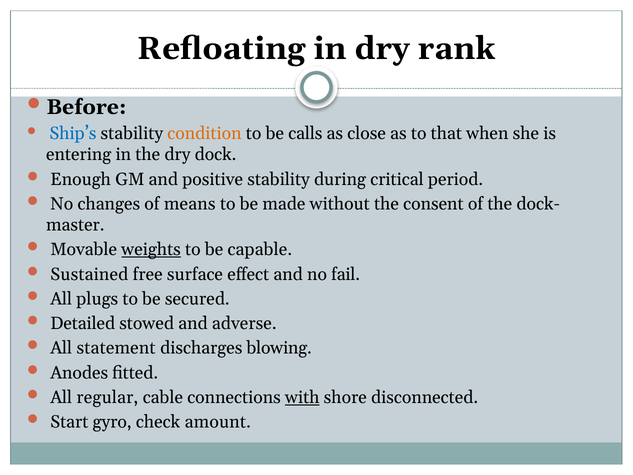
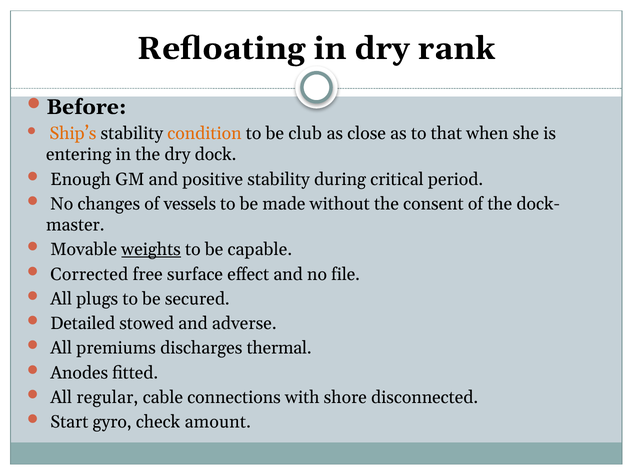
Ship’s colour: blue -> orange
calls: calls -> club
means: means -> vessels
Sustained: Sustained -> Corrected
fail: fail -> file
statement: statement -> premiums
blowing: blowing -> thermal
with underline: present -> none
